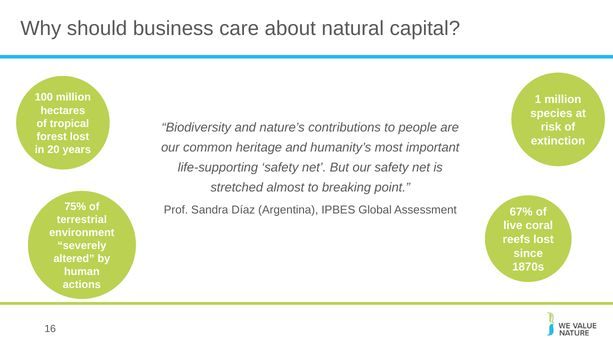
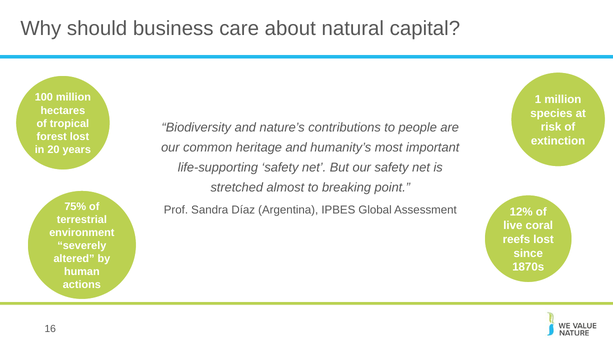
67%: 67% -> 12%
